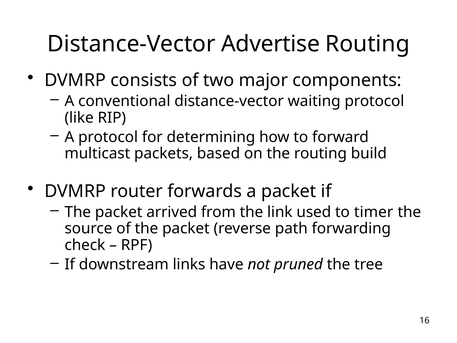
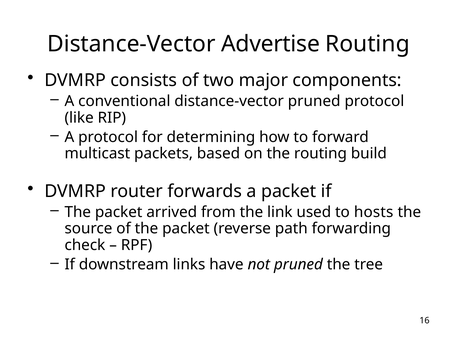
distance-vector waiting: waiting -> pruned
timer: timer -> hosts
